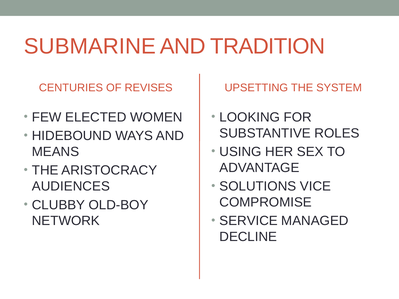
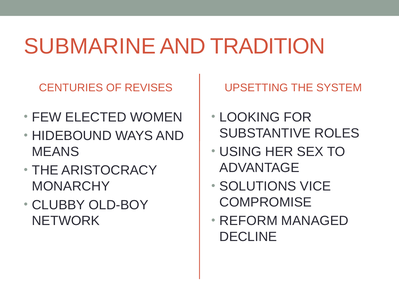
AUDIENCES: AUDIENCES -> MONARCHY
SERVICE: SERVICE -> REFORM
